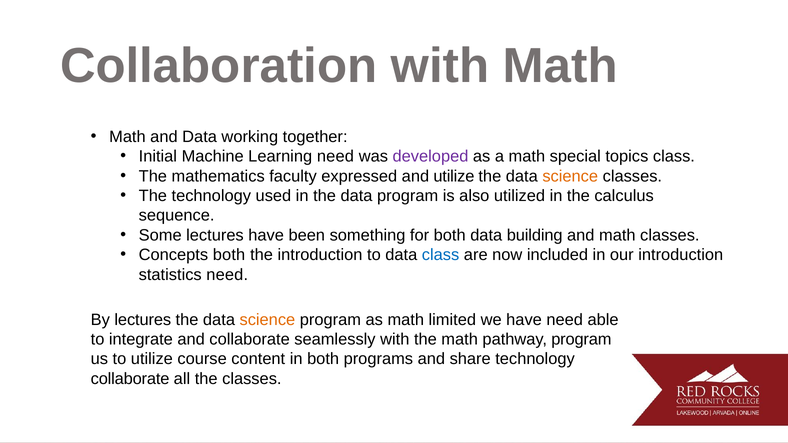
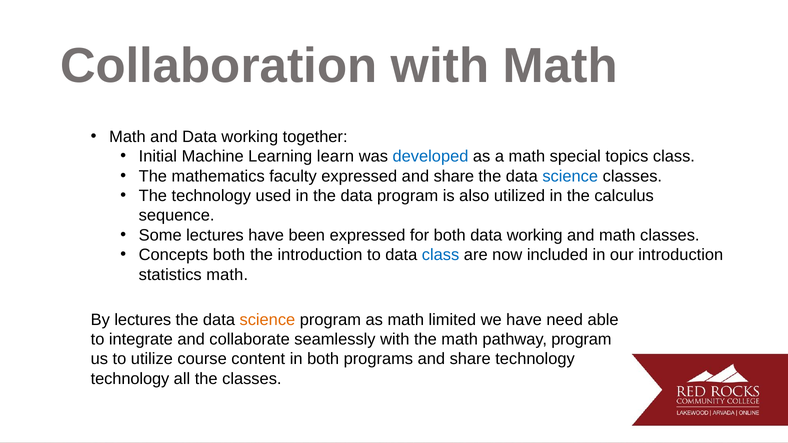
Learning need: need -> learn
developed colour: purple -> blue
utilize at (454, 176): utilize -> share
science at (570, 176) colour: orange -> blue
been something: something -> expressed
both data building: building -> working
statistics need: need -> math
collaborate at (130, 379): collaborate -> technology
